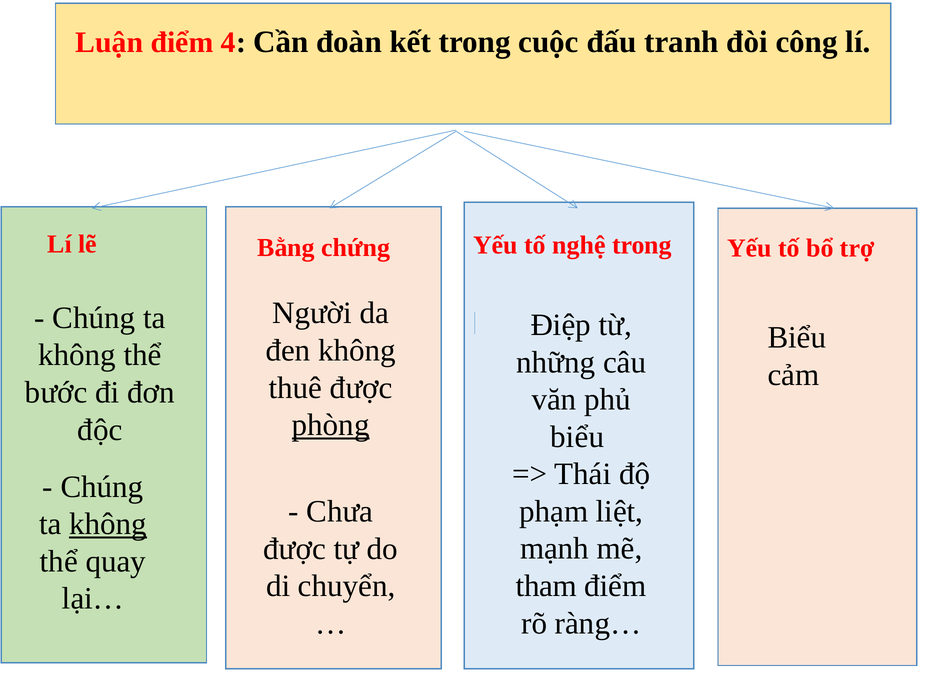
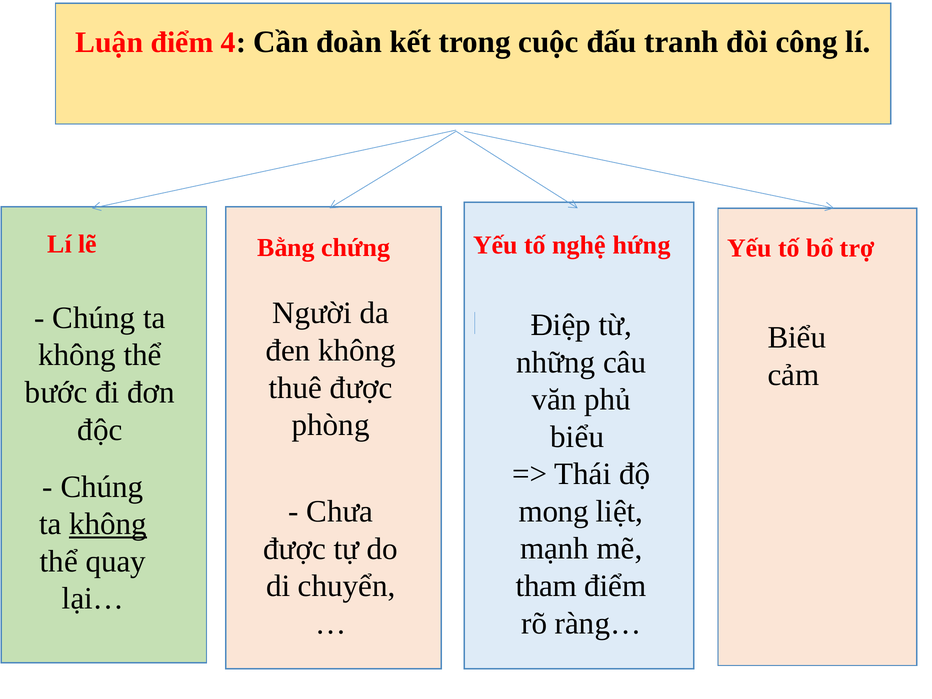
nghệ trong: trong -> hứng
phòng underline: present -> none
phạm: phạm -> mong
